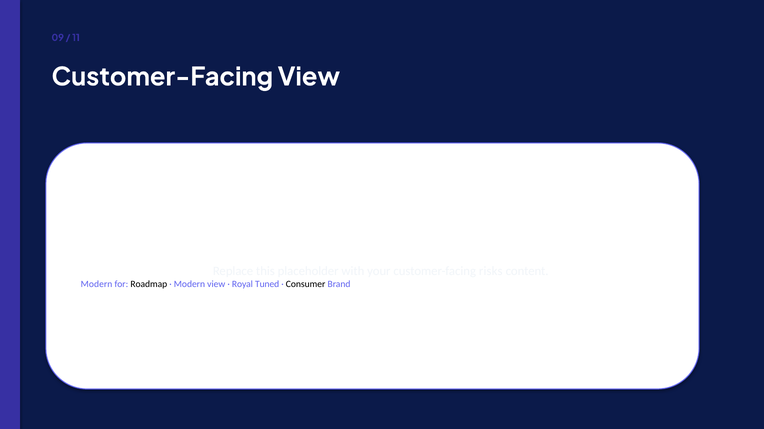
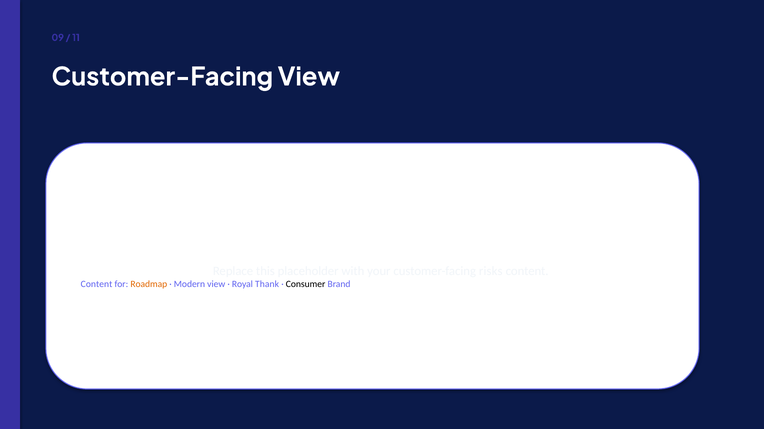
Modern at (97, 285): Modern -> Content
Roadmap colour: black -> orange
Tuned: Tuned -> Thank
